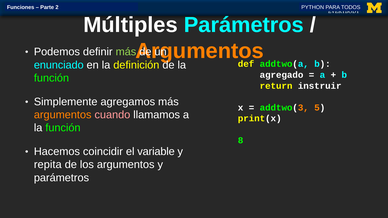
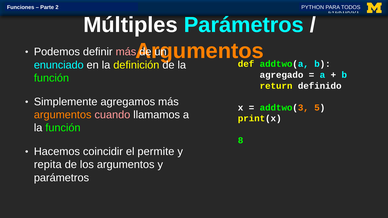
más at (126, 52) colour: light green -> pink
instruir: instruir -> definido
variable: variable -> permite
